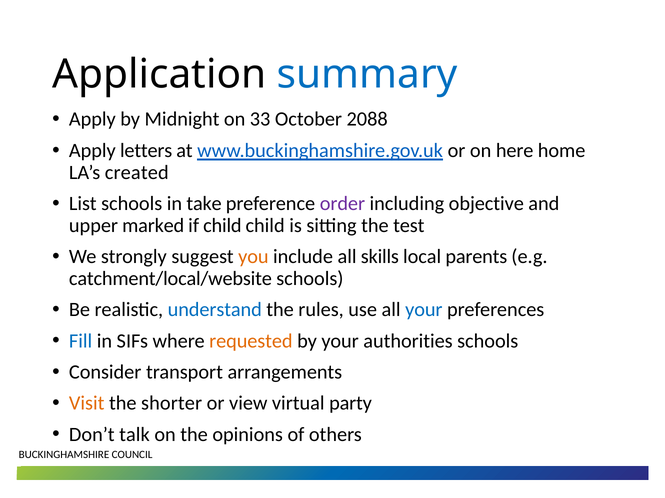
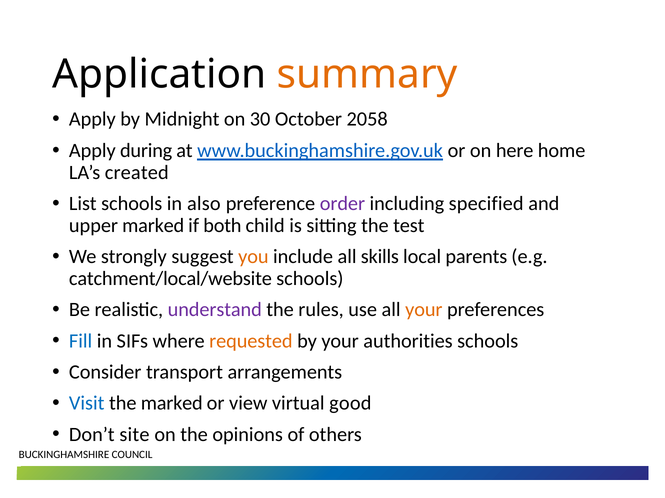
summary colour: blue -> orange
33: 33 -> 30
2088: 2088 -> 2058
letters: letters -> during
take: take -> also
objective: objective -> specified
if child: child -> both
understand colour: blue -> purple
your at (424, 310) colour: blue -> orange
Visit colour: orange -> blue
the shorter: shorter -> marked
party: party -> good
talk: talk -> site
